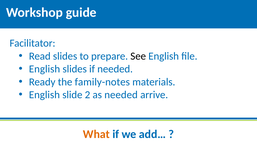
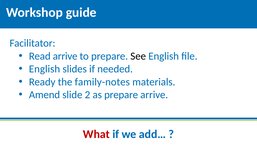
Read slides: slides -> arrive
English at (44, 94): English -> Amend
as needed: needed -> prepare
What colour: orange -> red
